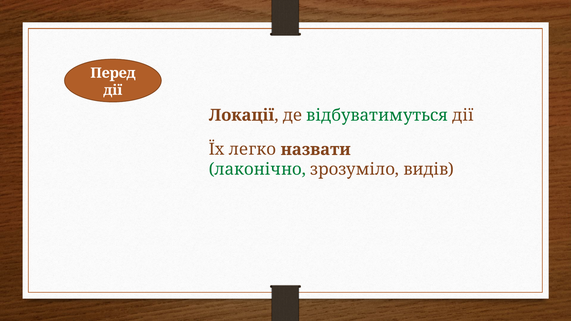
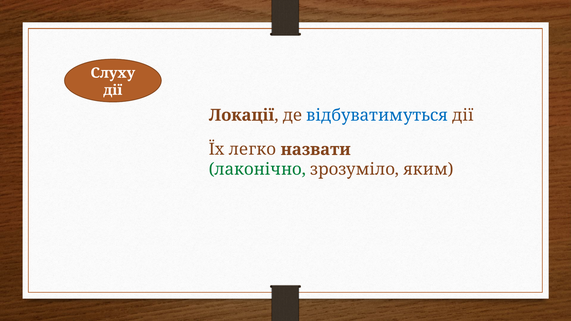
Перед: Перед -> Слуху
відбуватимуться colour: green -> blue
видів: видів -> яким
